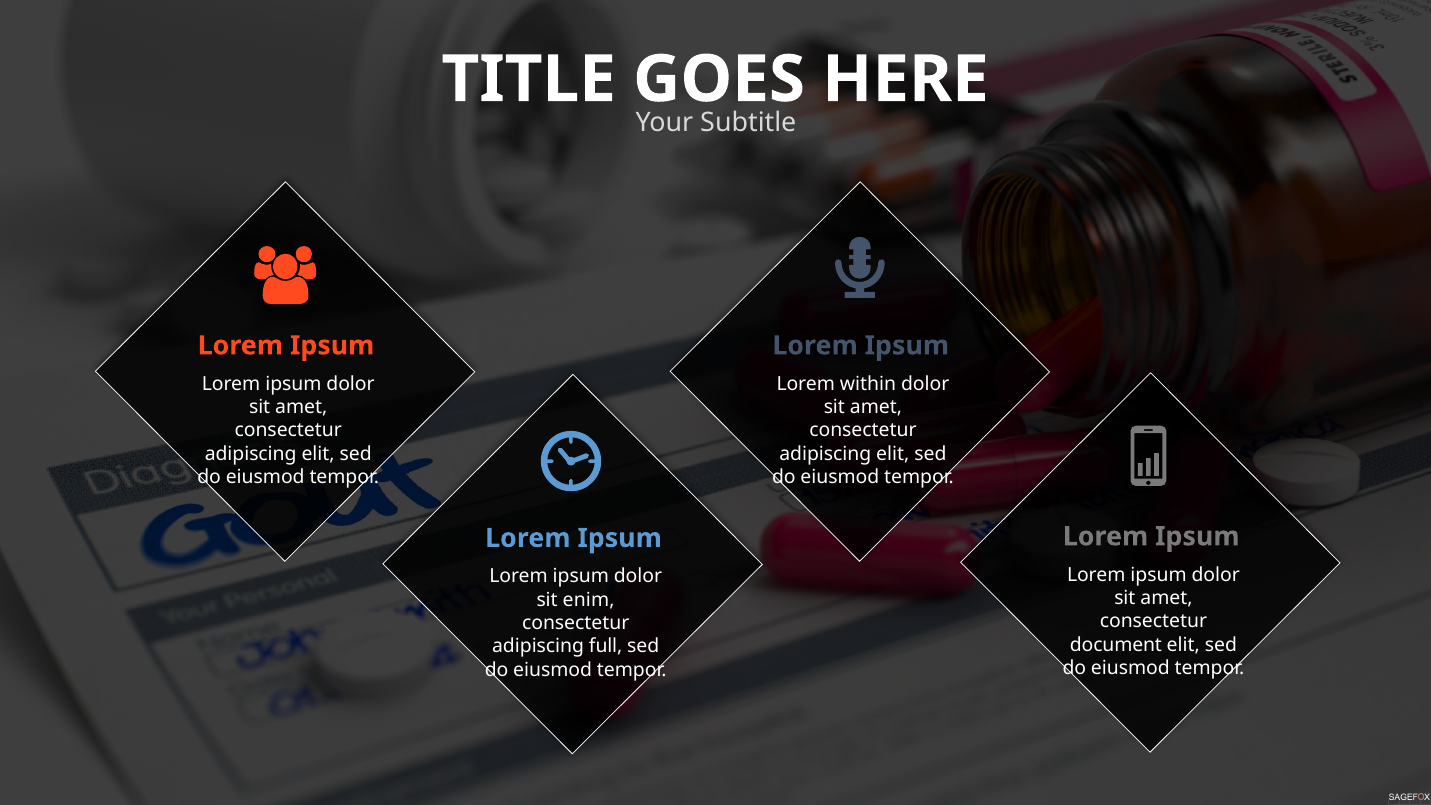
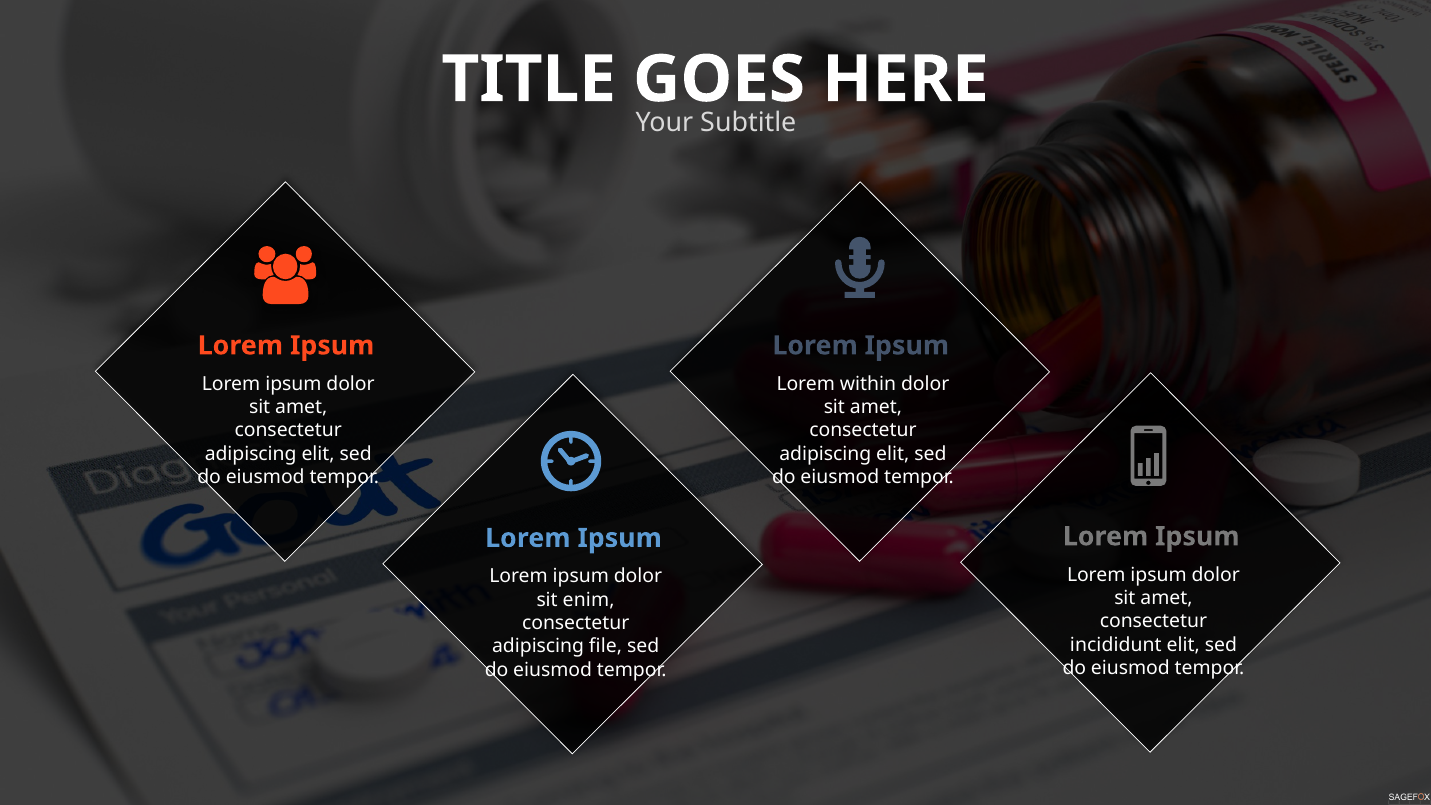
document: document -> incididunt
full: full -> file
